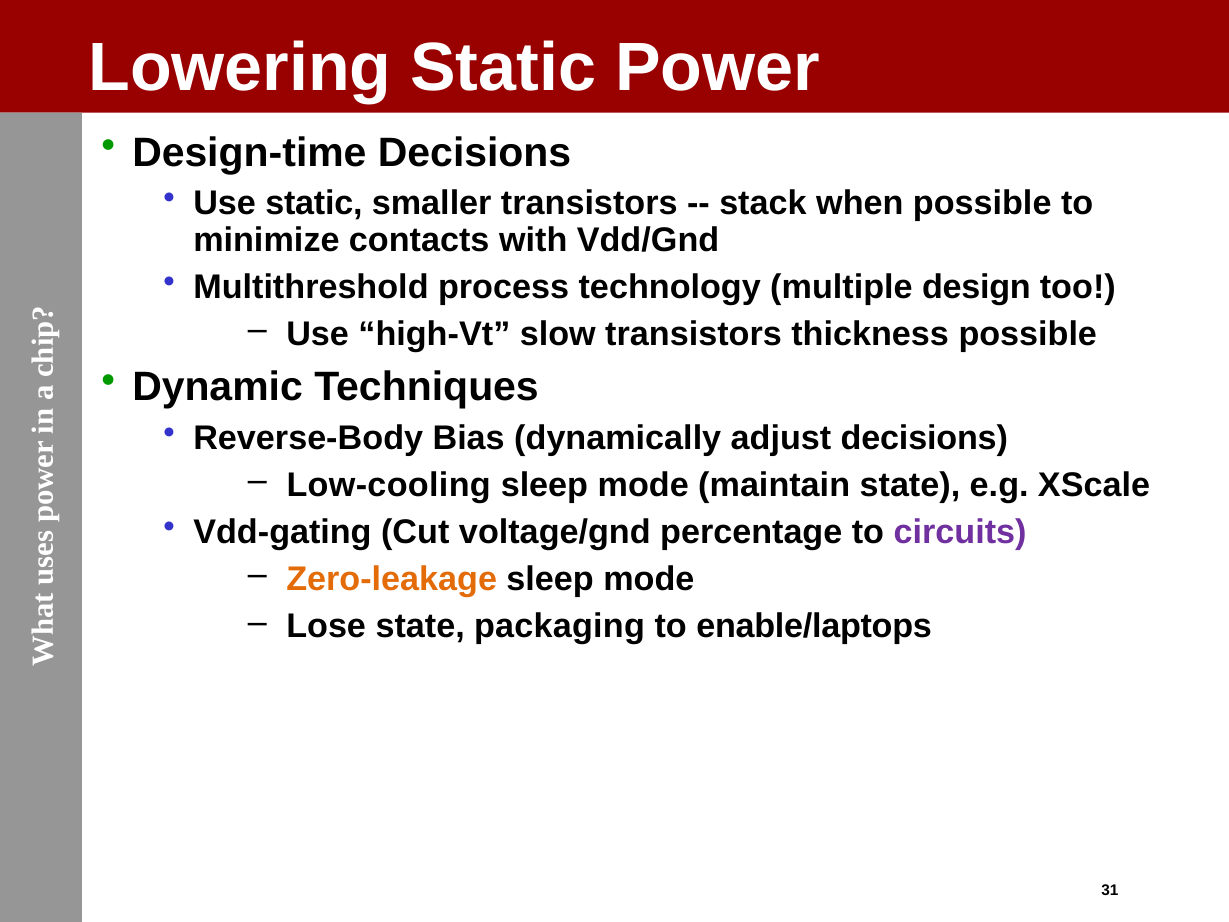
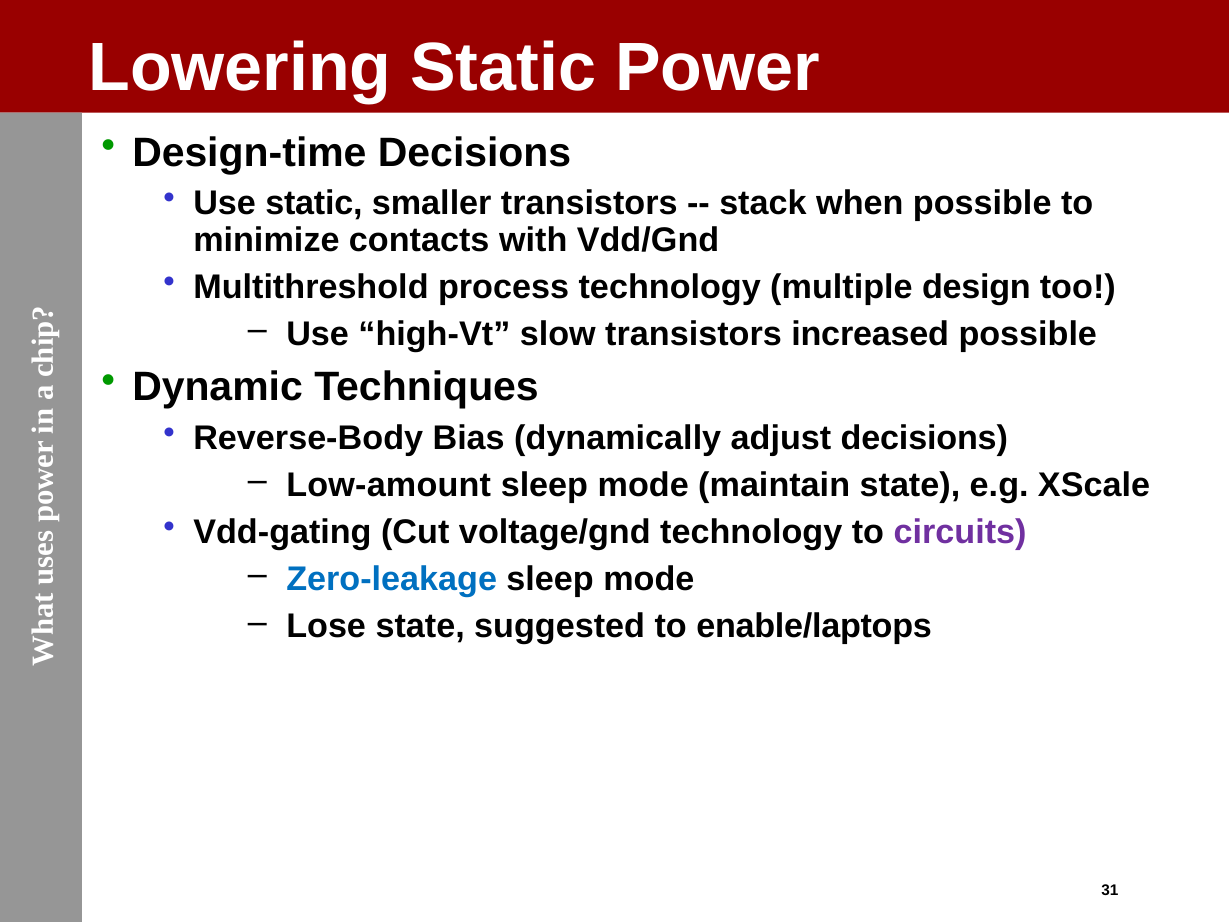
thickness: thickness -> increased
Low-cooling: Low-cooling -> Low-amount
voltage/gnd percentage: percentage -> technology
Zero-leakage colour: orange -> blue
packaging: packaging -> suggested
